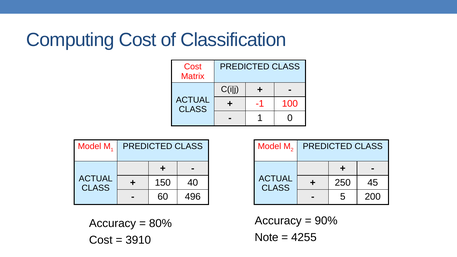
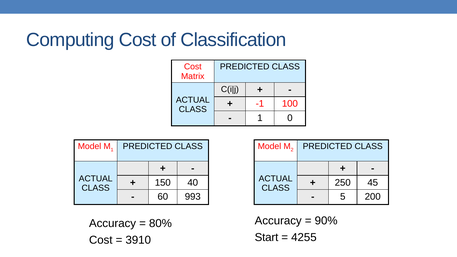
496: 496 -> 993
Note: Note -> Start
